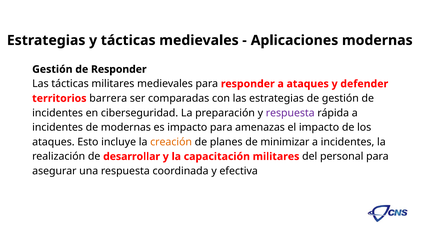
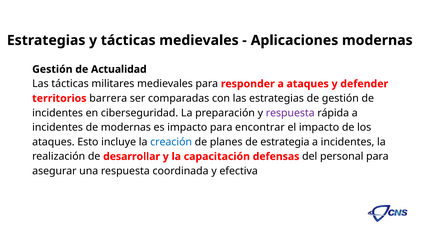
de Responder: Responder -> Actualidad
amenazas: amenazas -> encontrar
creación colour: orange -> blue
minimizar: minimizar -> estrategia
capacitación militares: militares -> defensas
